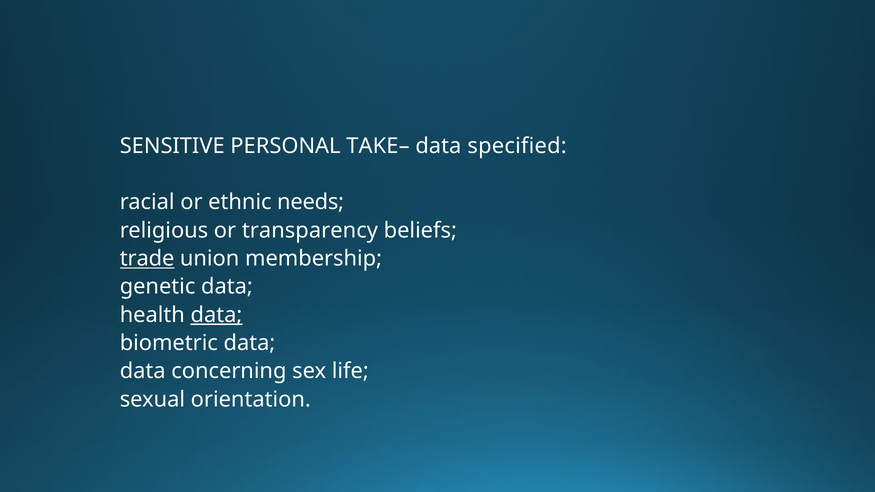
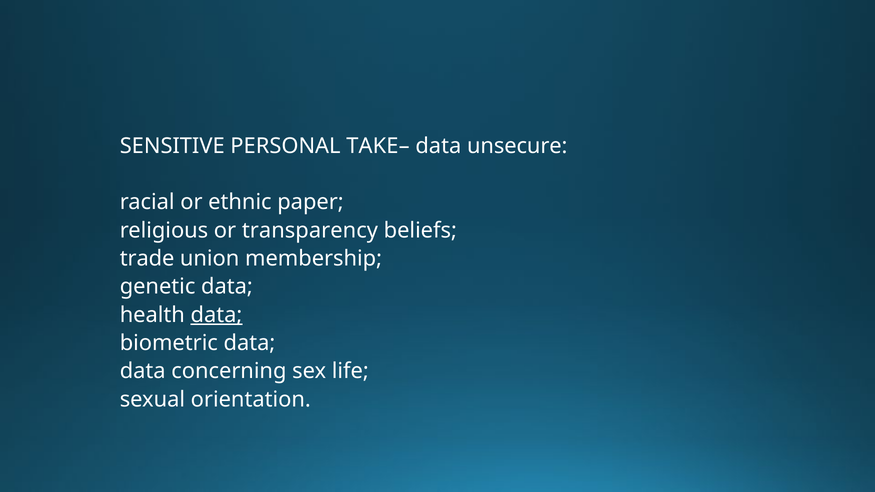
specified: specified -> unsecure
needs: needs -> paper
trade underline: present -> none
